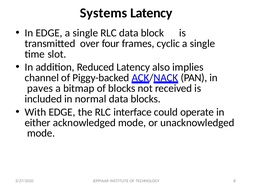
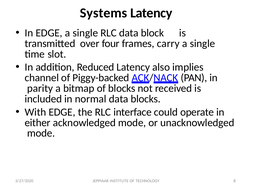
cyclic: cyclic -> carry
paves: paves -> parity
